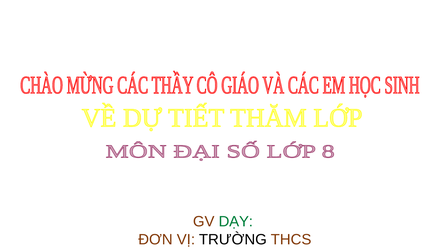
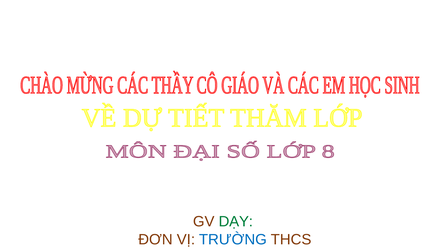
TRƯỜNG colour: black -> blue
